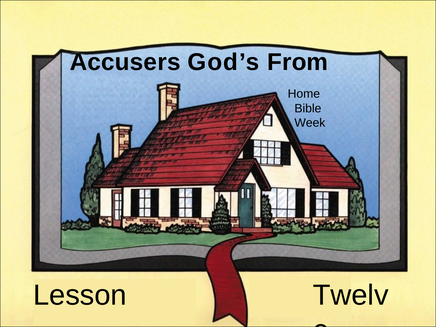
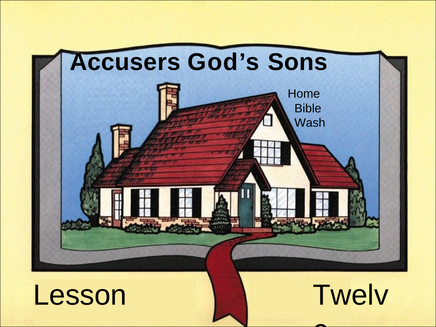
From: From -> Sons
Week: Week -> Wash
